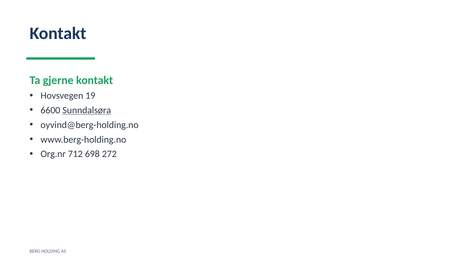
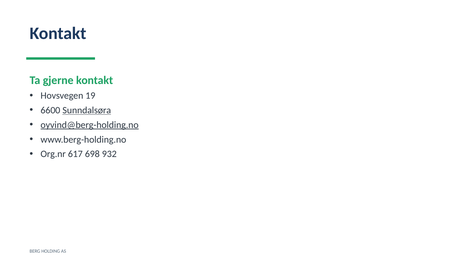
oyvind@berg-holding.no underline: none -> present
712: 712 -> 617
272: 272 -> 932
